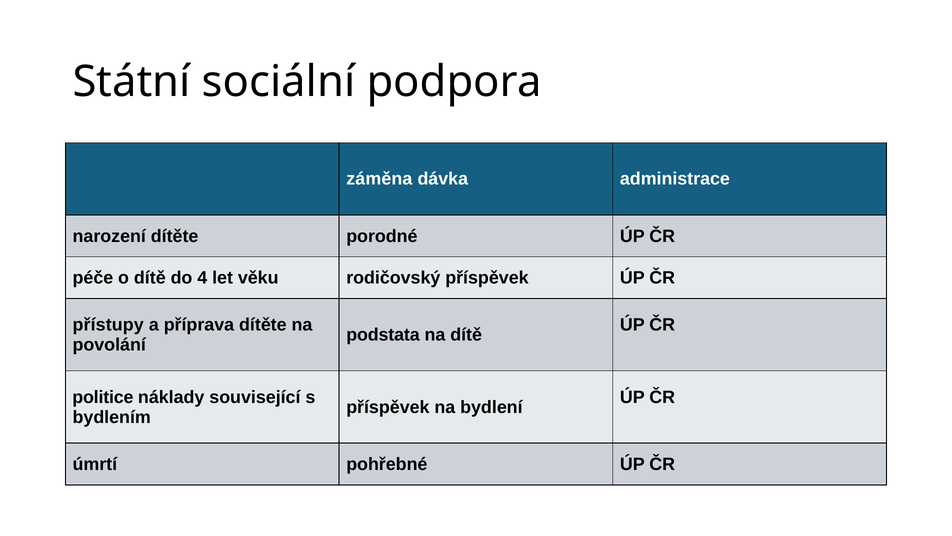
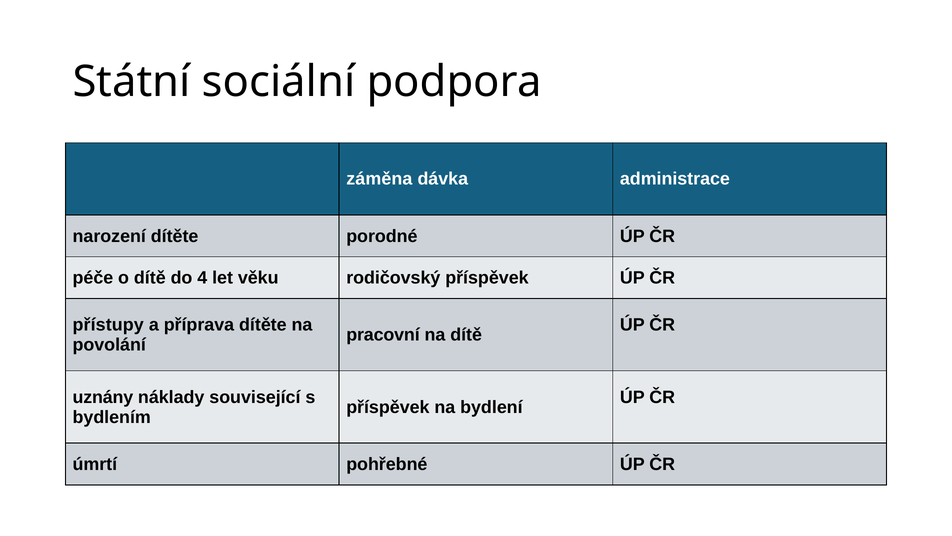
podstata: podstata -> pracovní
politice: politice -> uznány
